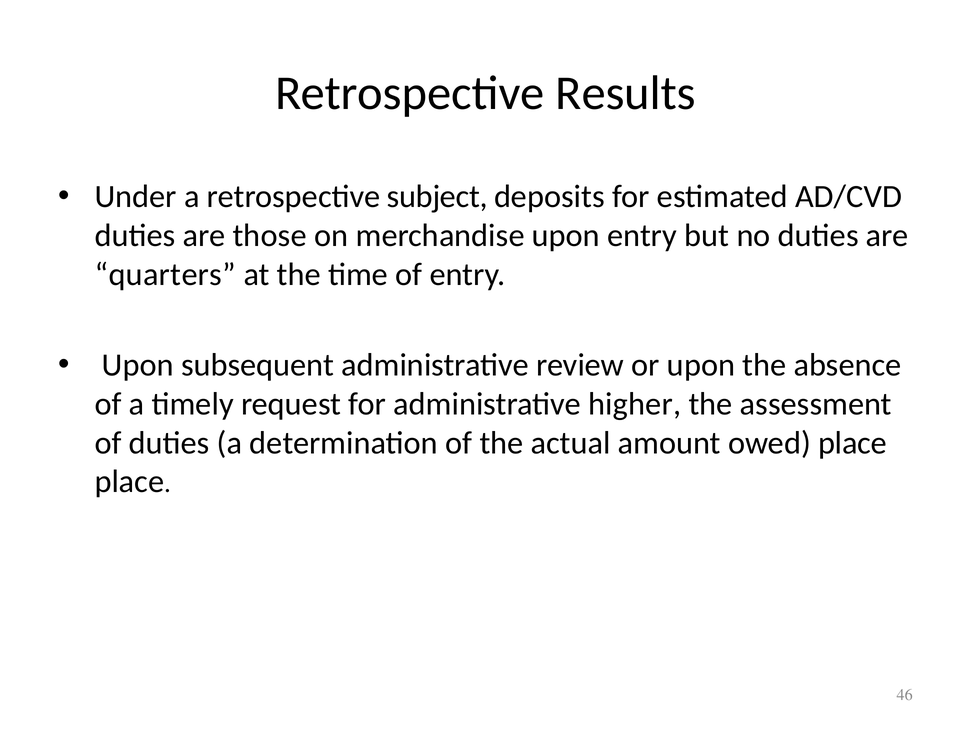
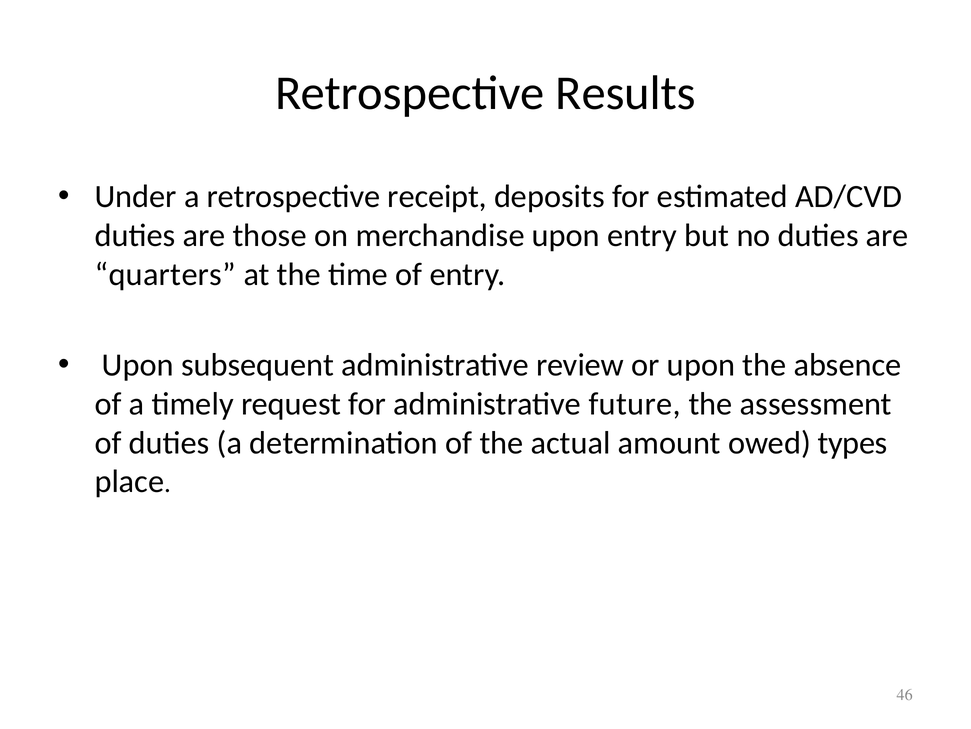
subject: subject -> receipt
higher: higher -> future
owed place: place -> types
